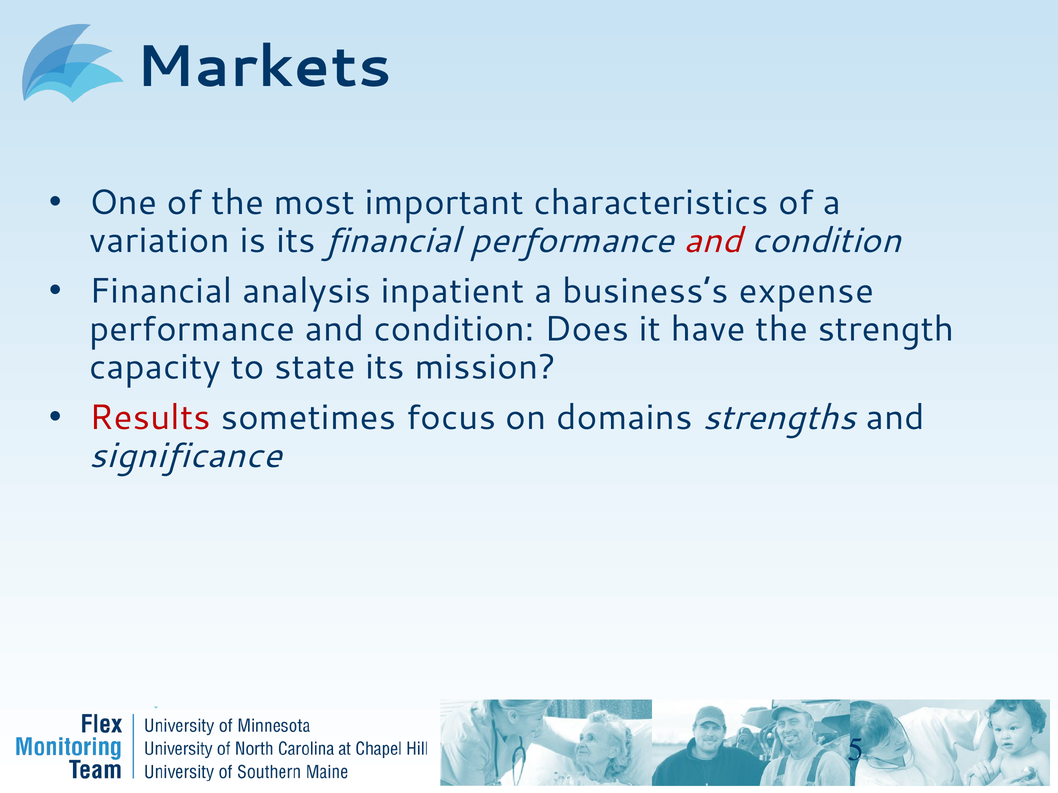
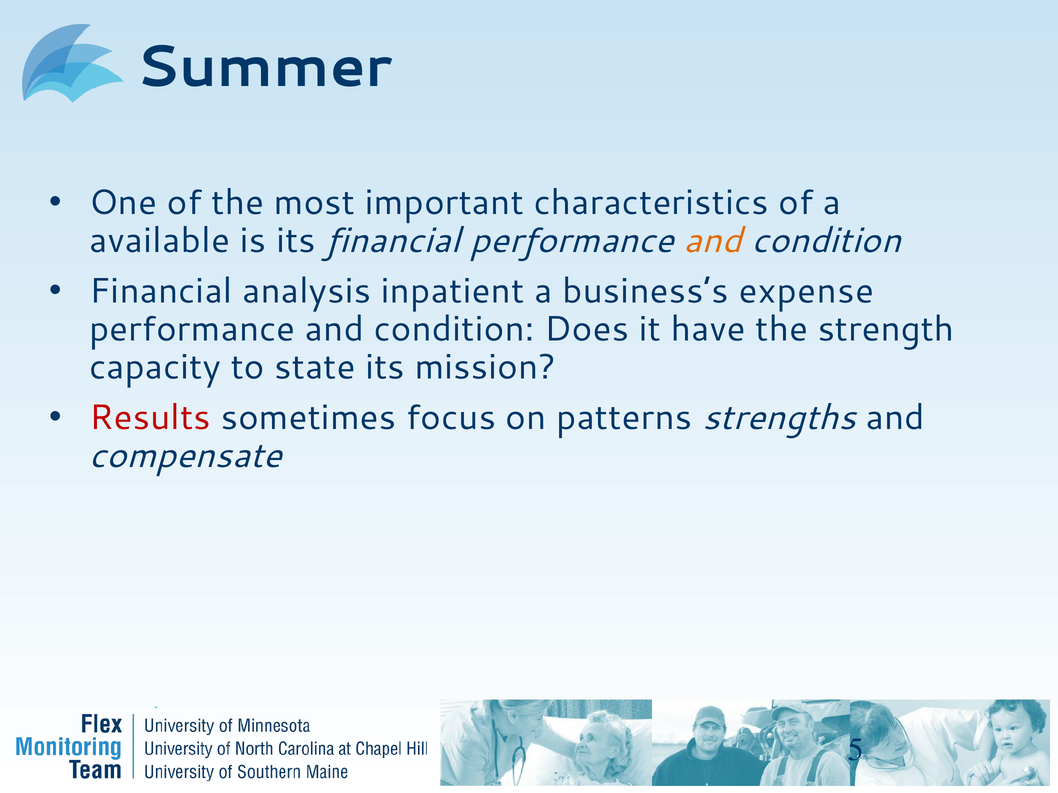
Markets: Markets -> Summer
variation: variation -> available
and at (713, 241) colour: red -> orange
domains: domains -> patterns
significance: significance -> compensate
